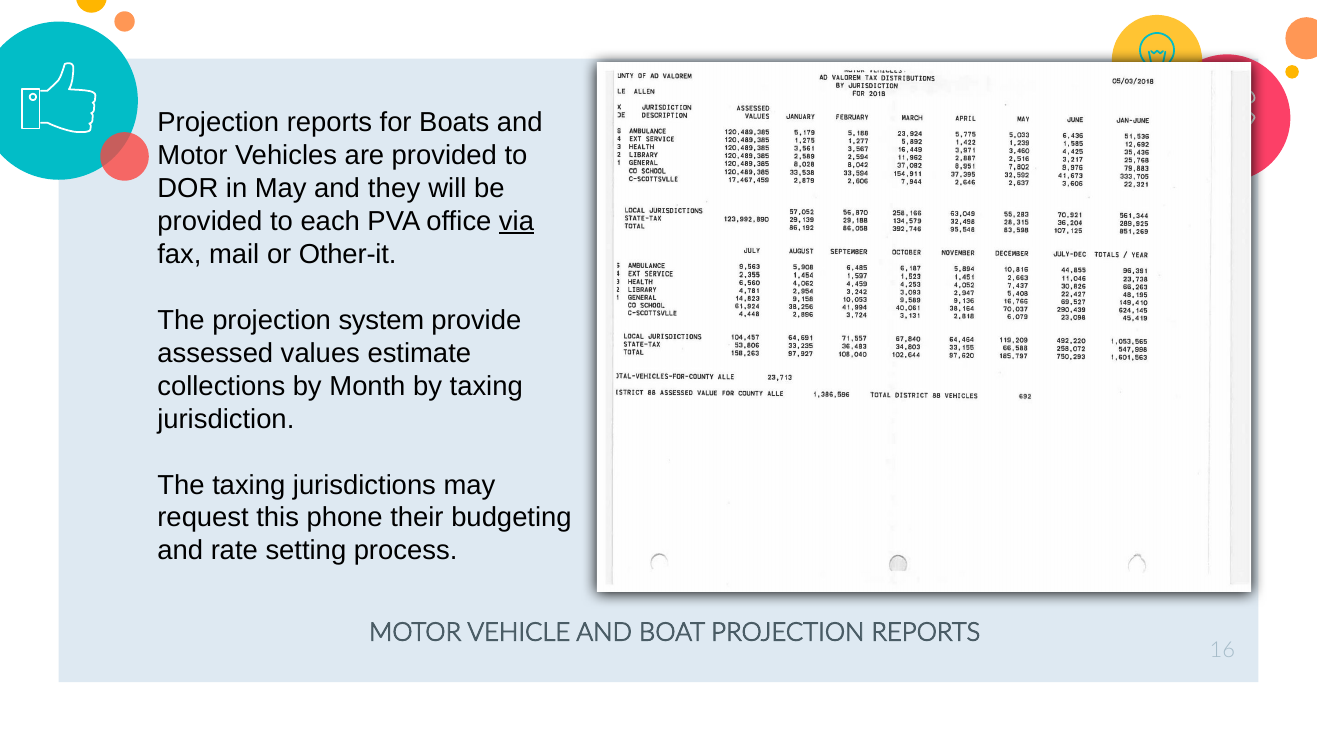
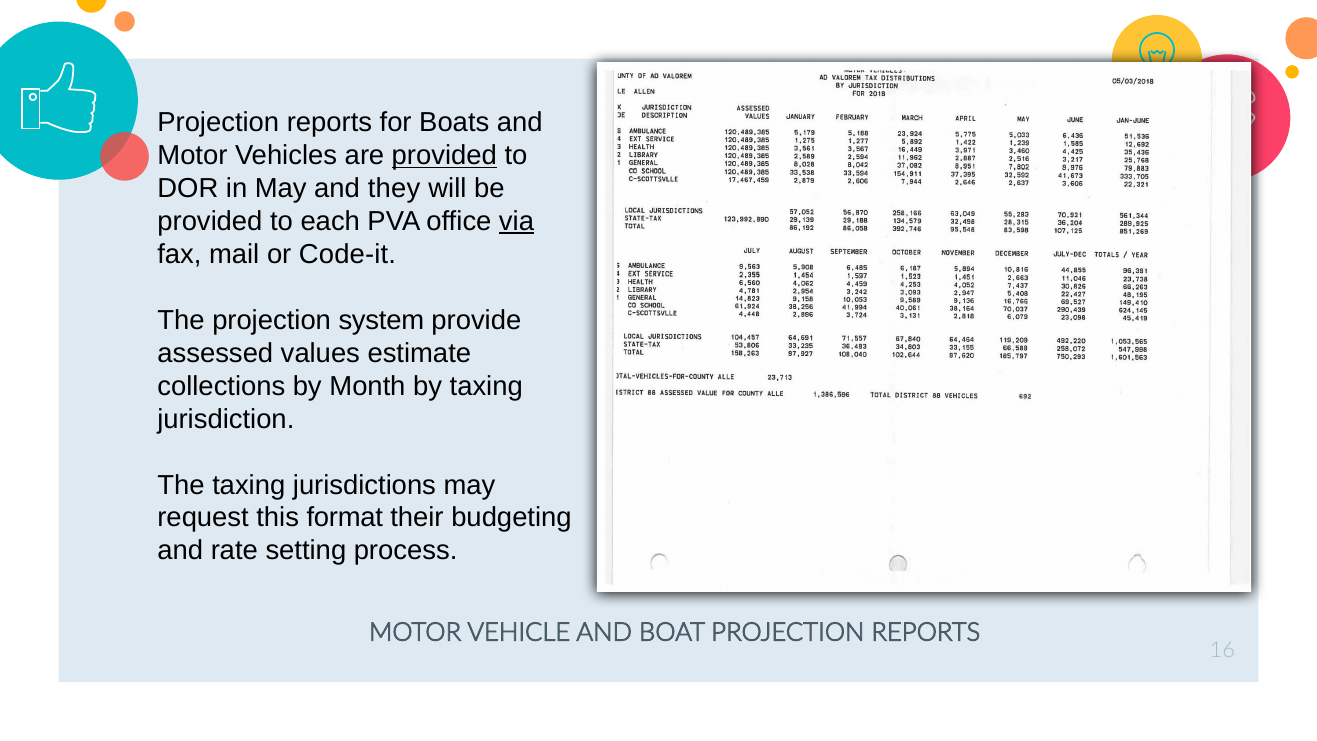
provided at (444, 156) underline: none -> present
Other-it: Other-it -> Code-it
phone: phone -> format
